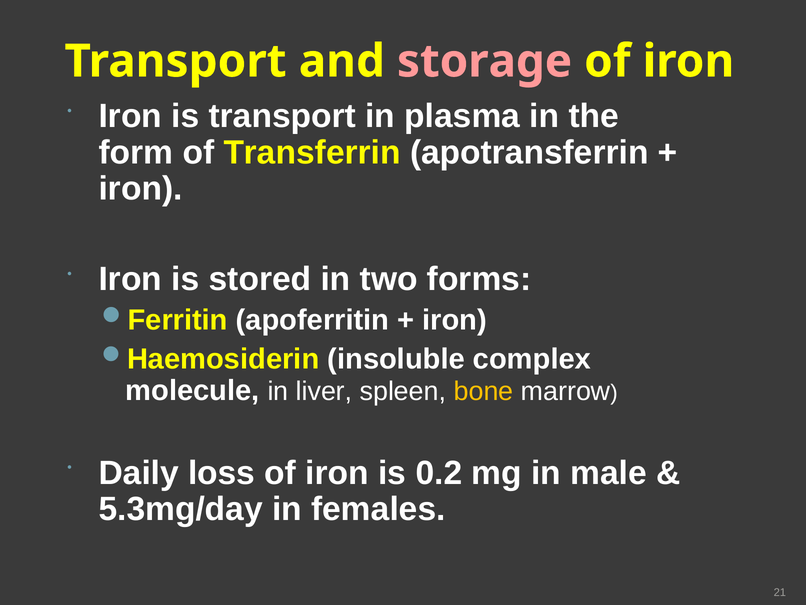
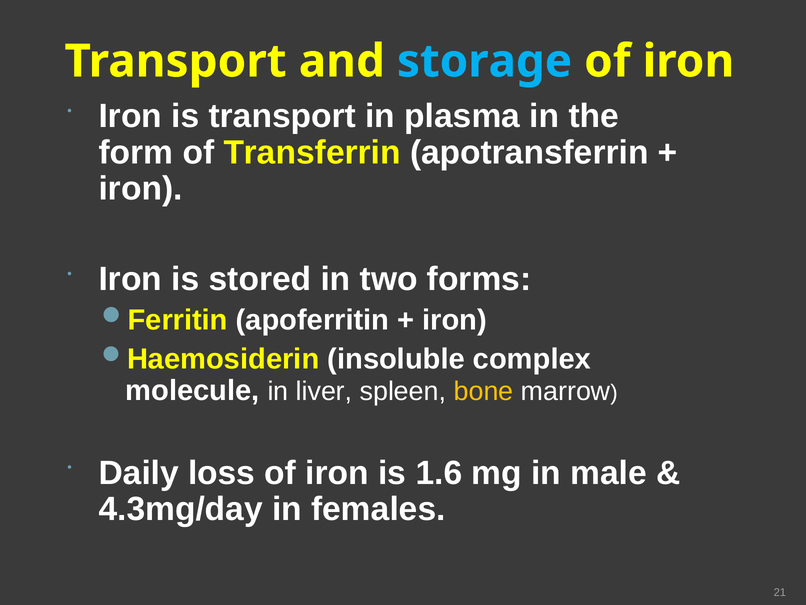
storage colour: pink -> light blue
0.2: 0.2 -> 1.6
5.3mg/day: 5.3mg/day -> 4.3mg/day
